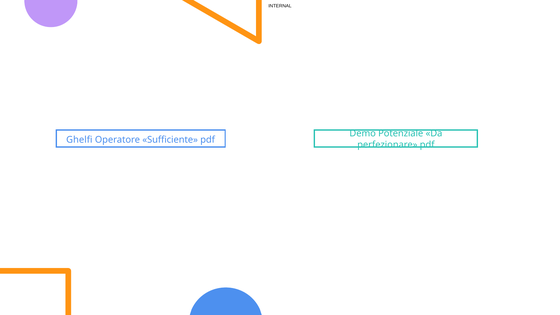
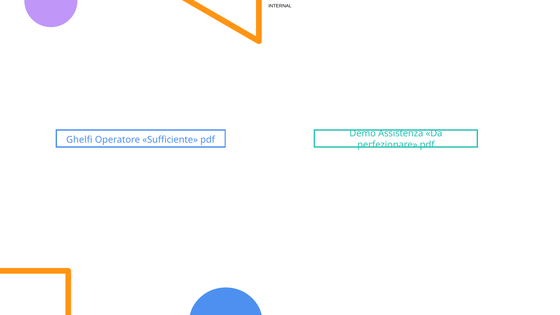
Potenziale: Potenziale -> Assistenza
